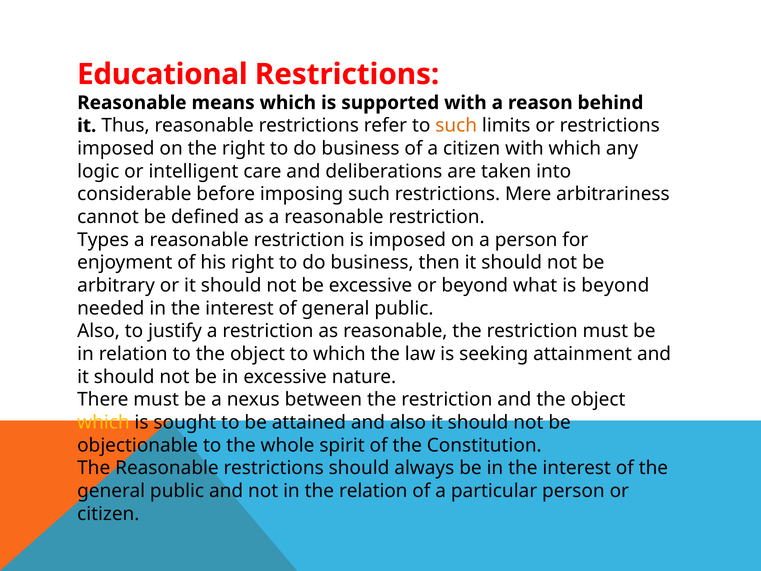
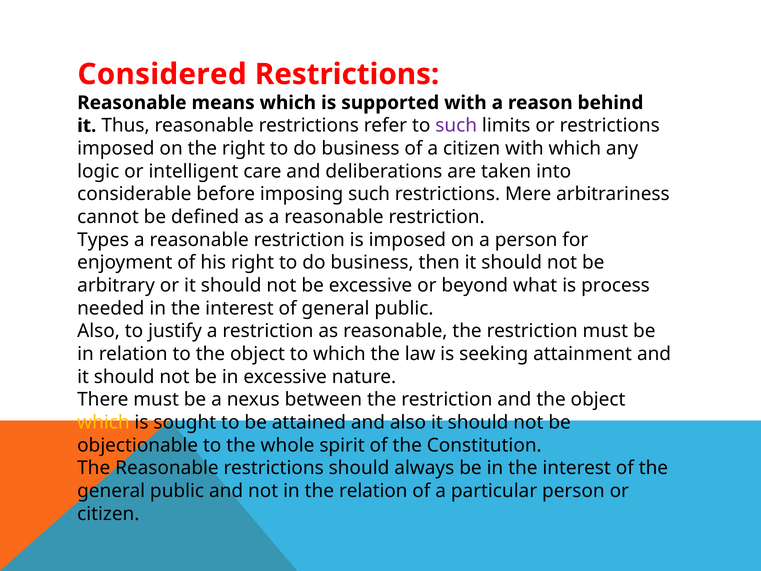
Educational: Educational -> Considered
such at (456, 126) colour: orange -> purple
is beyond: beyond -> process
